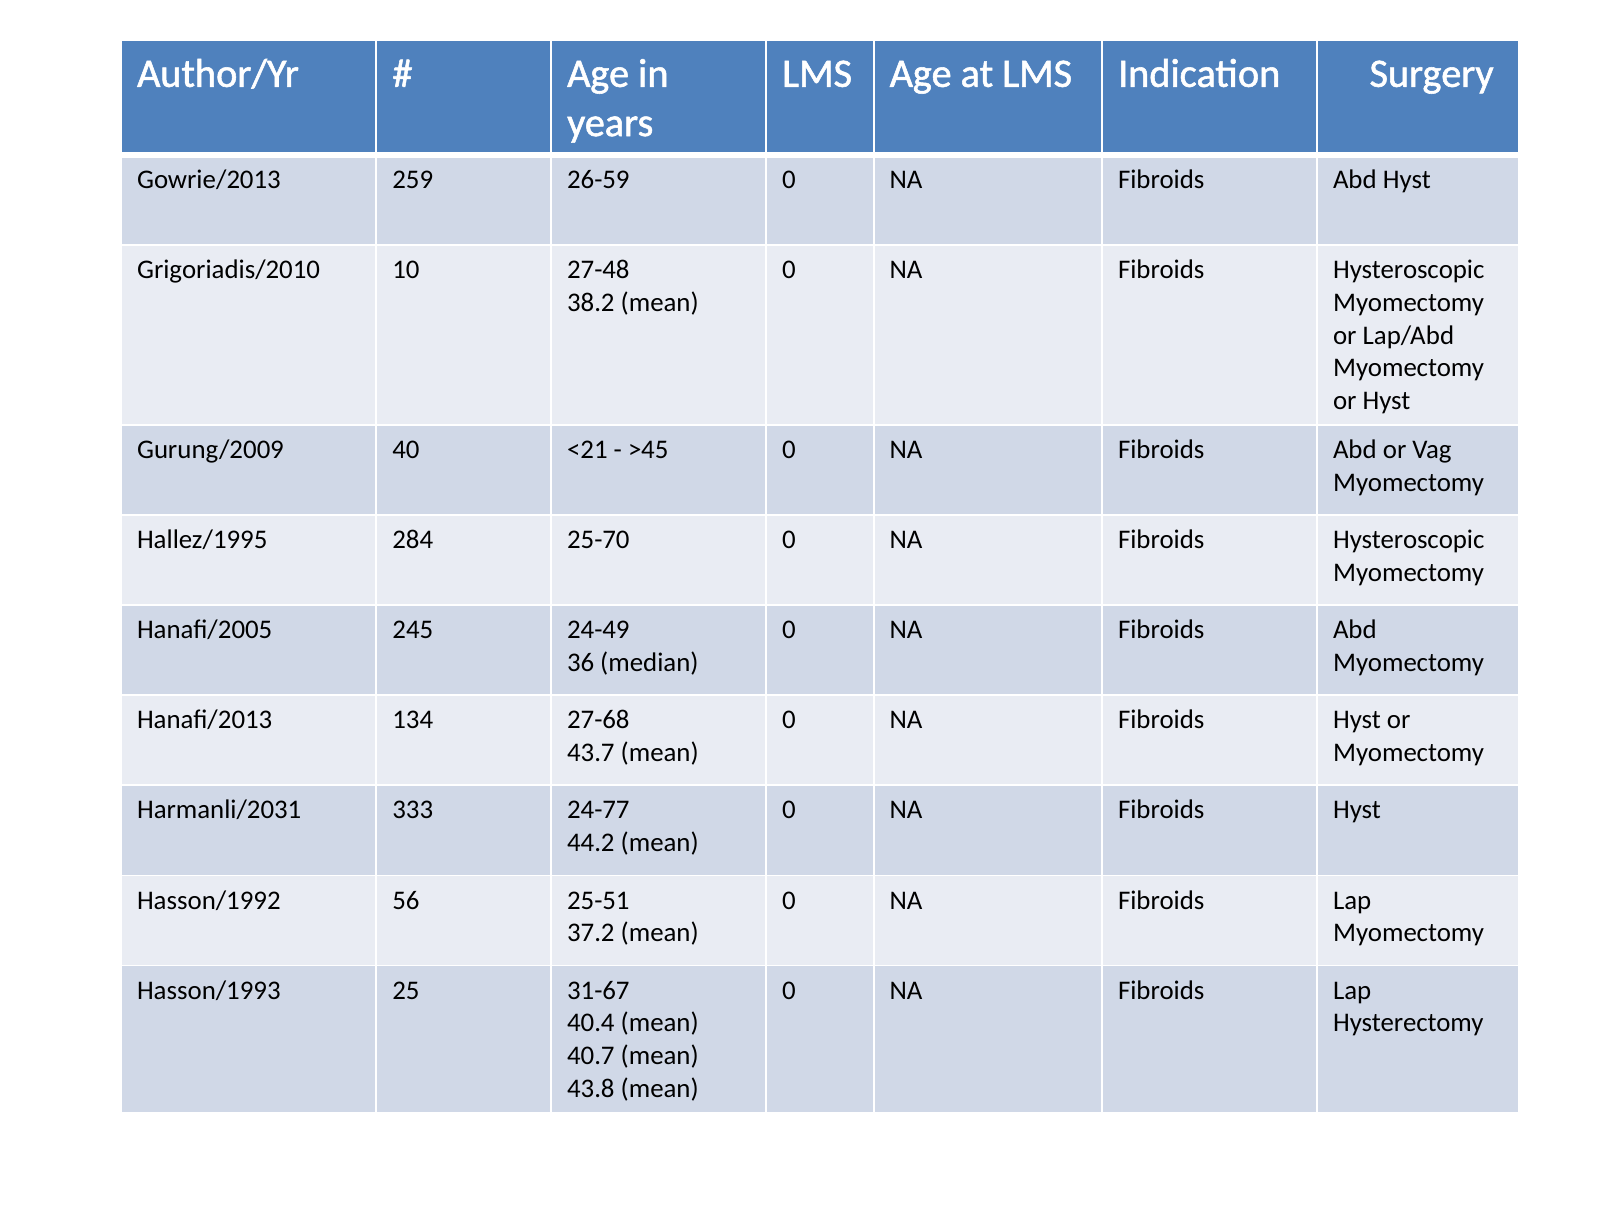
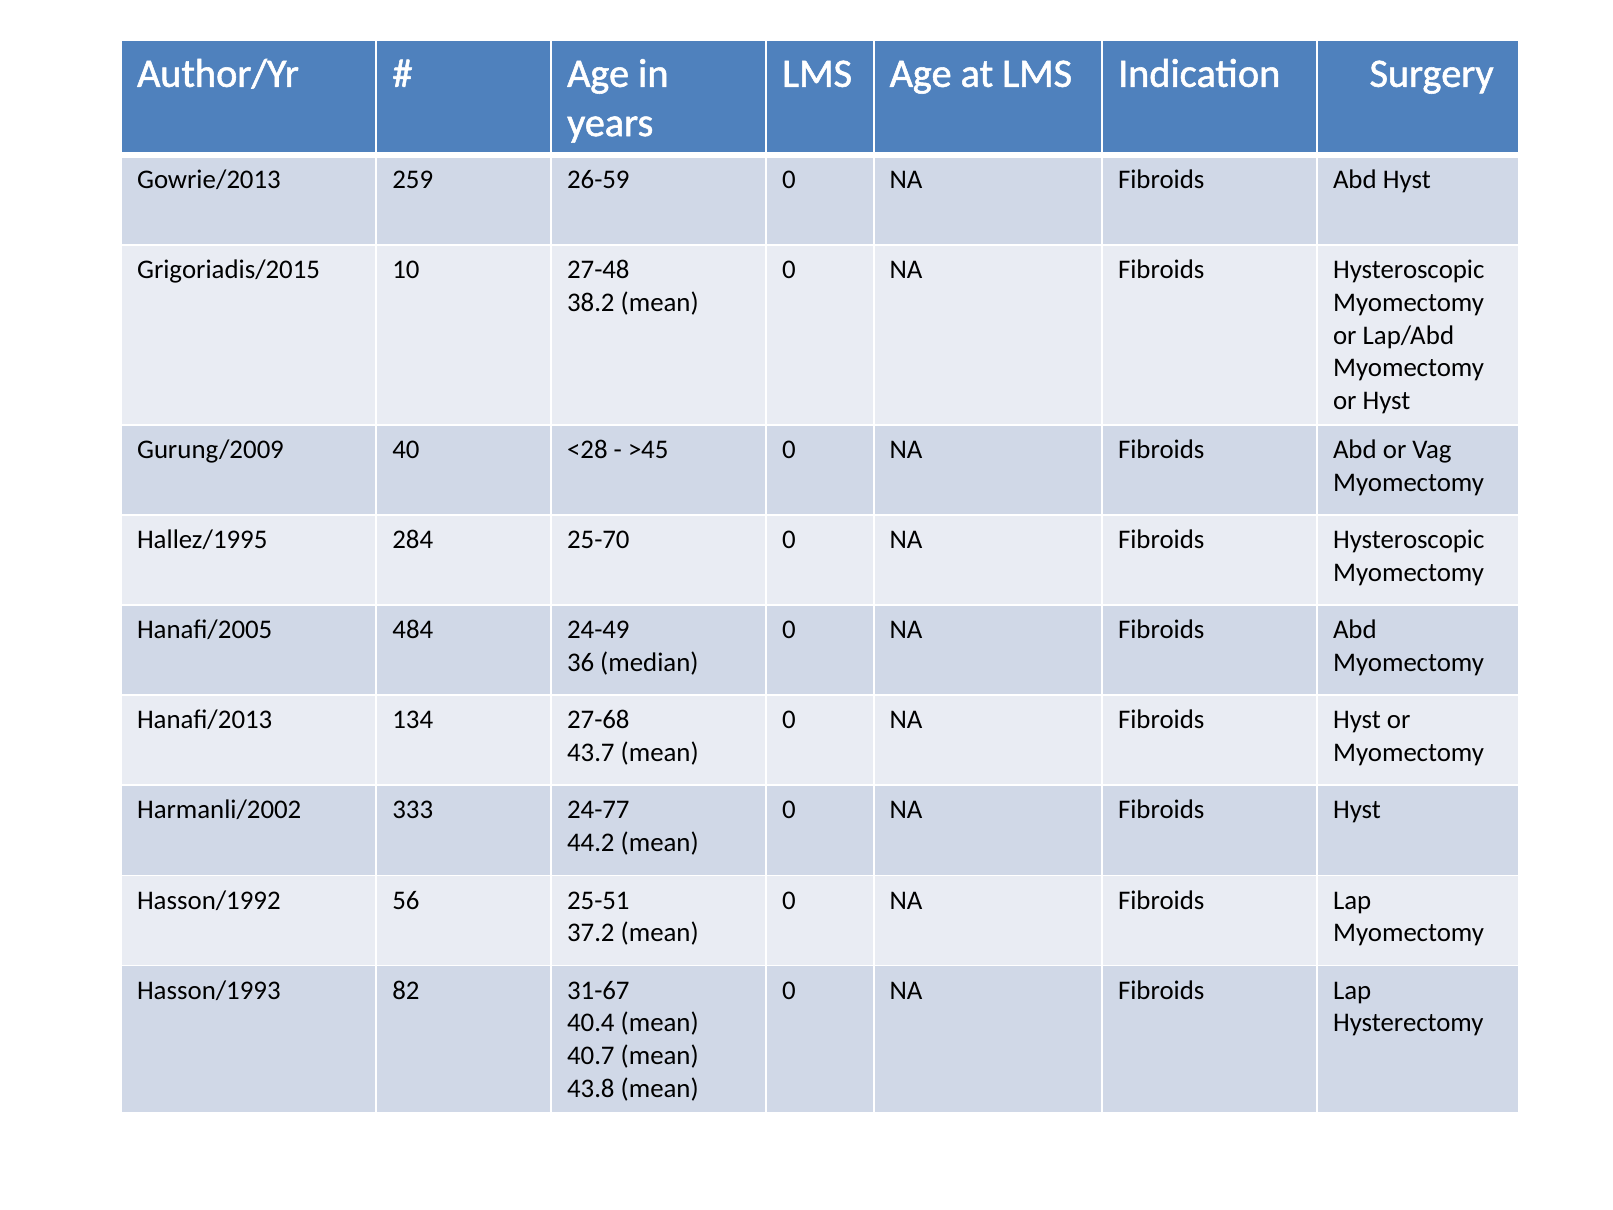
Grigoriadis/2010: Grigoriadis/2010 -> Grigoriadis/2015
<21: <21 -> <28
245: 245 -> 484
Harmanli/2031: Harmanli/2031 -> Harmanli/2002
25: 25 -> 82
